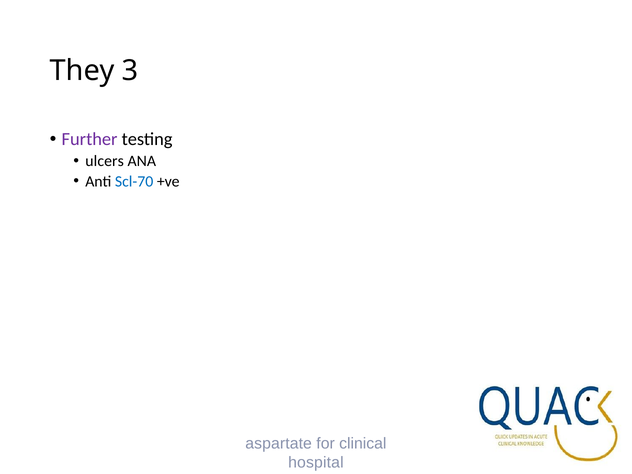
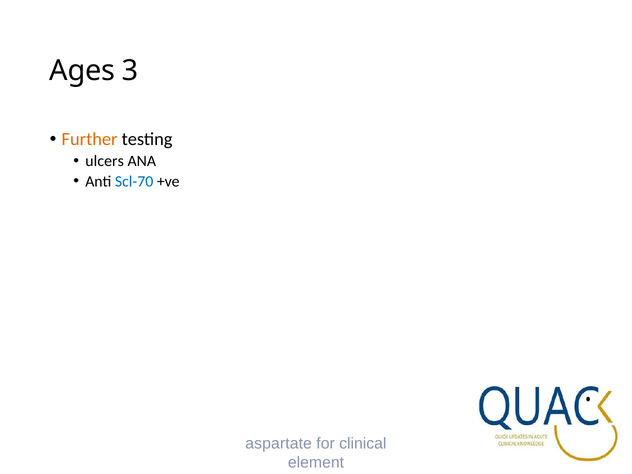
They: They -> Ages
Further colour: purple -> orange
hospital: hospital -> element
